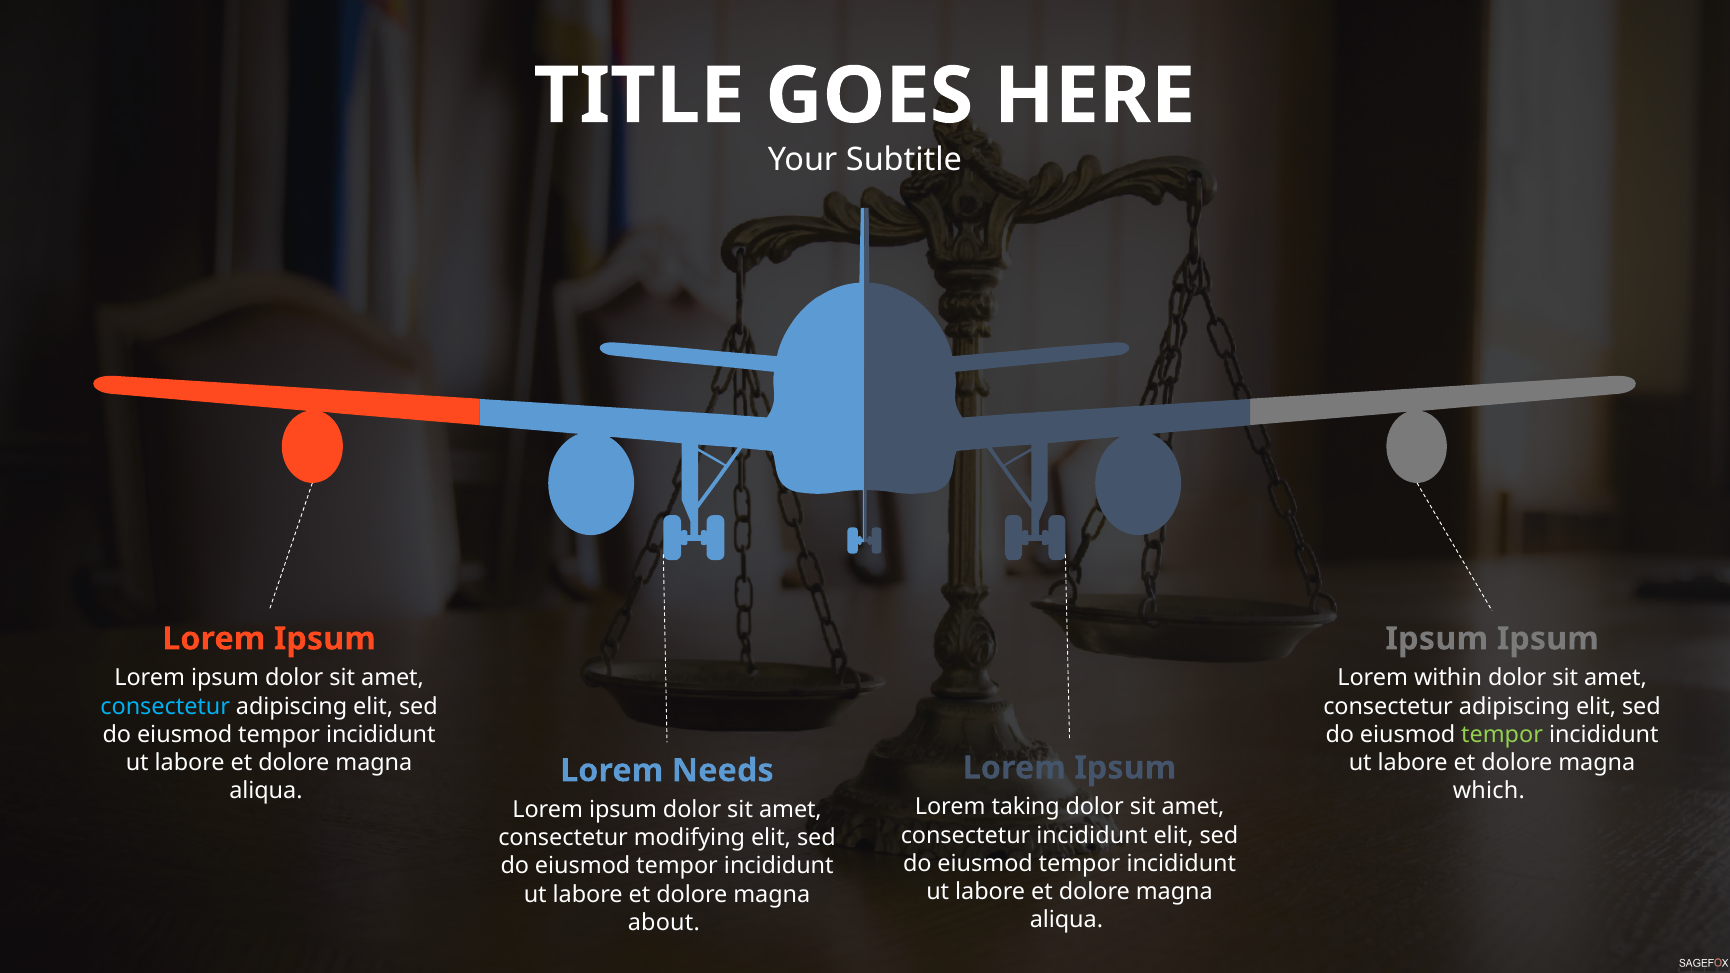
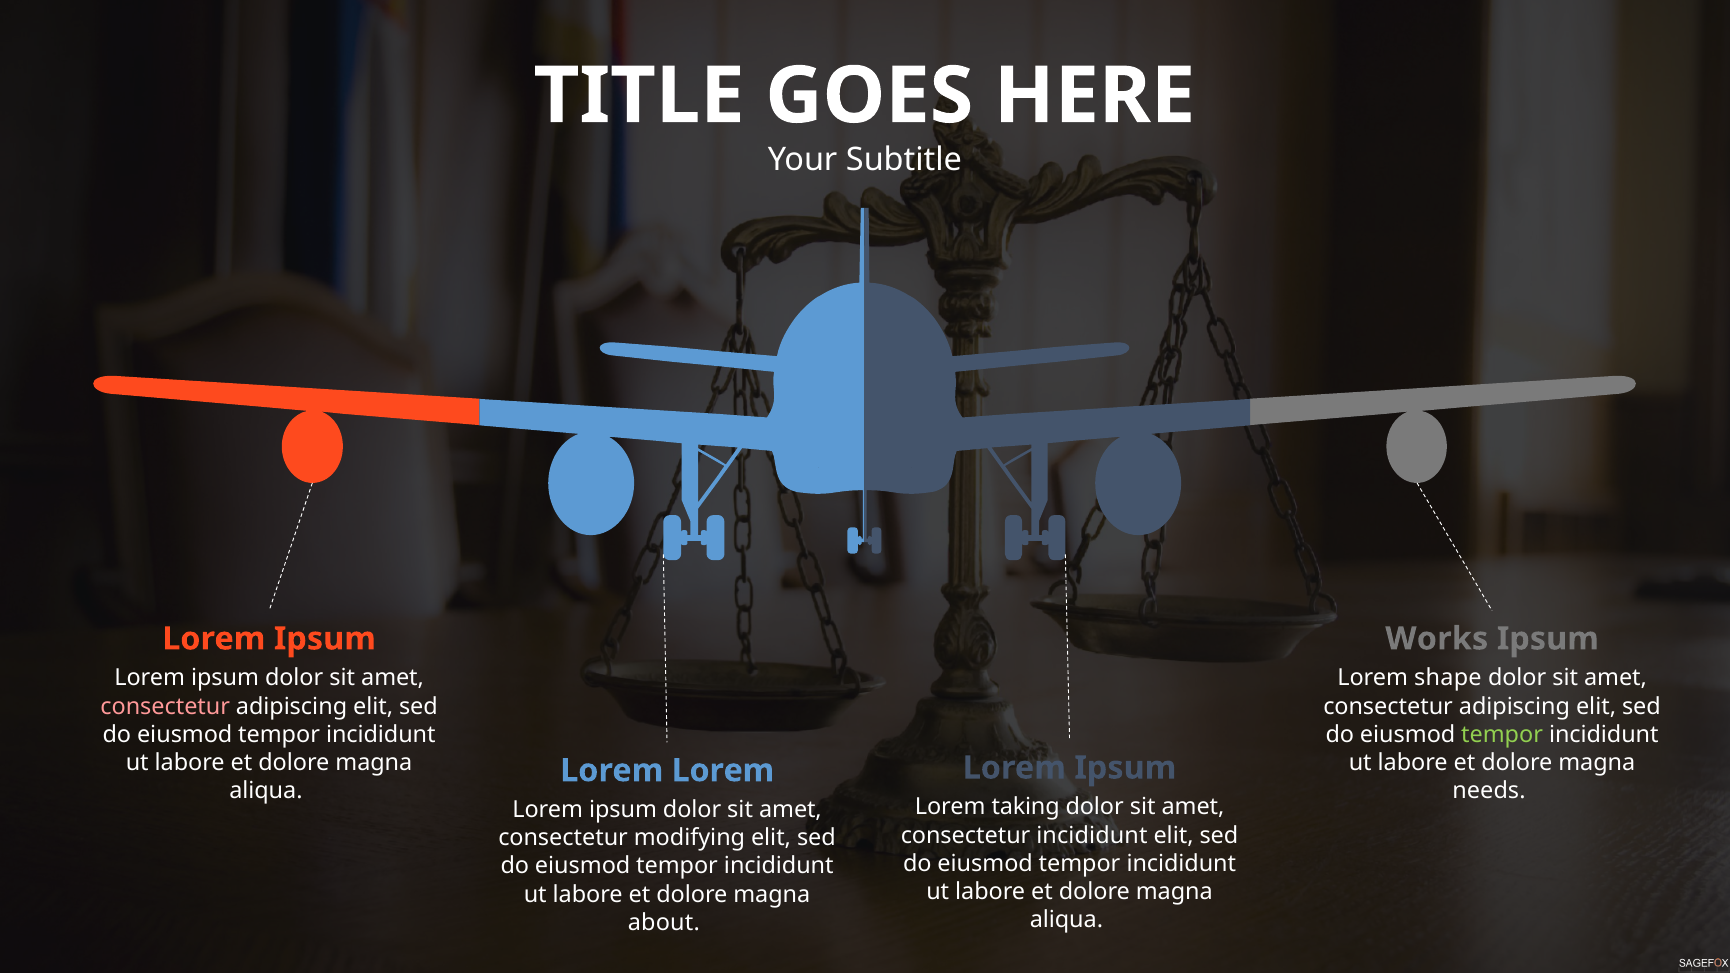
Ipsum at (1437, 639): Ipsum -> Works
within: within -> shape
consectetur at (165, 706) colour: light blue -> pink
Needs at (723, 771): Needs -> Lorem
which: which -> needs
